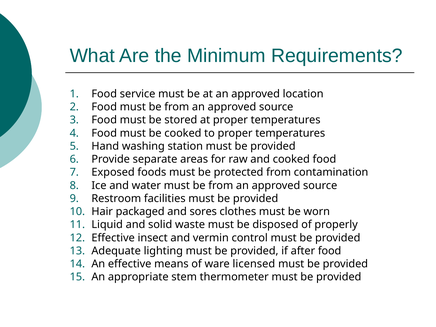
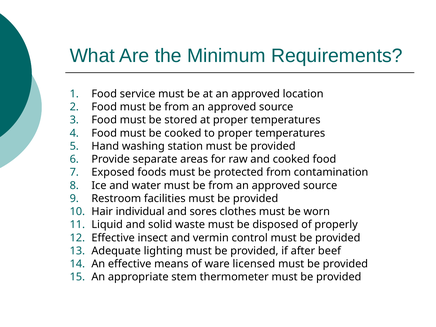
packaged: packaged -> individual
after food: food -> beef
